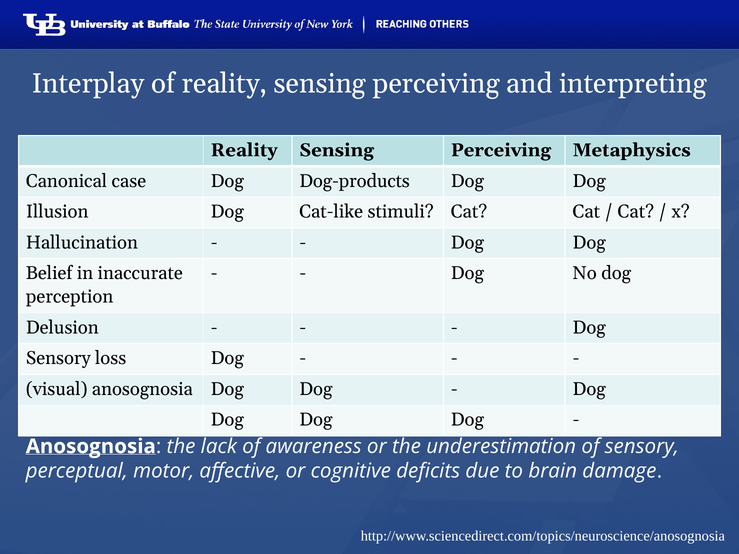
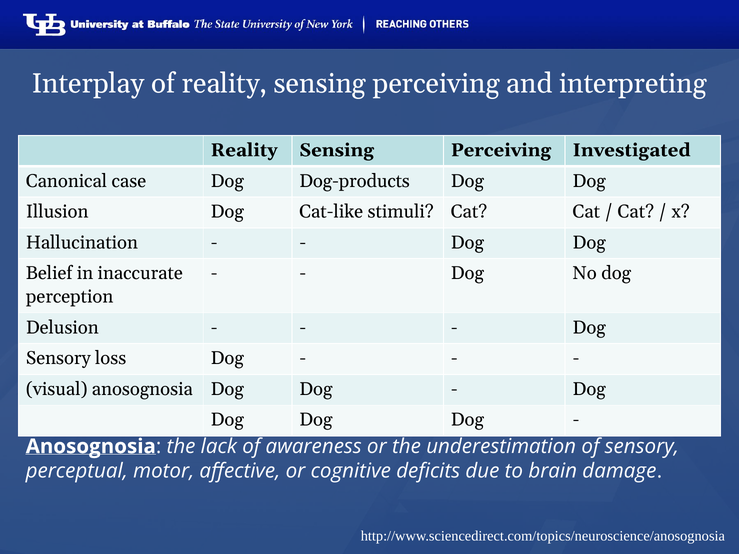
Metaphysics: Metaphysics -> Investigated
